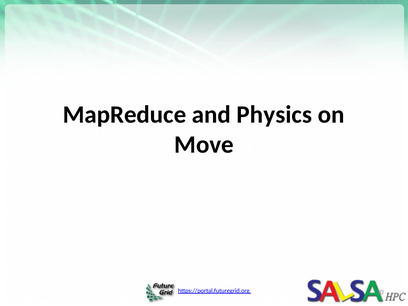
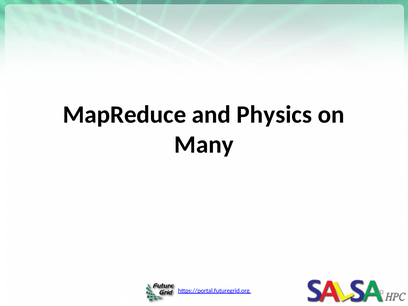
Move: Move -> Many
